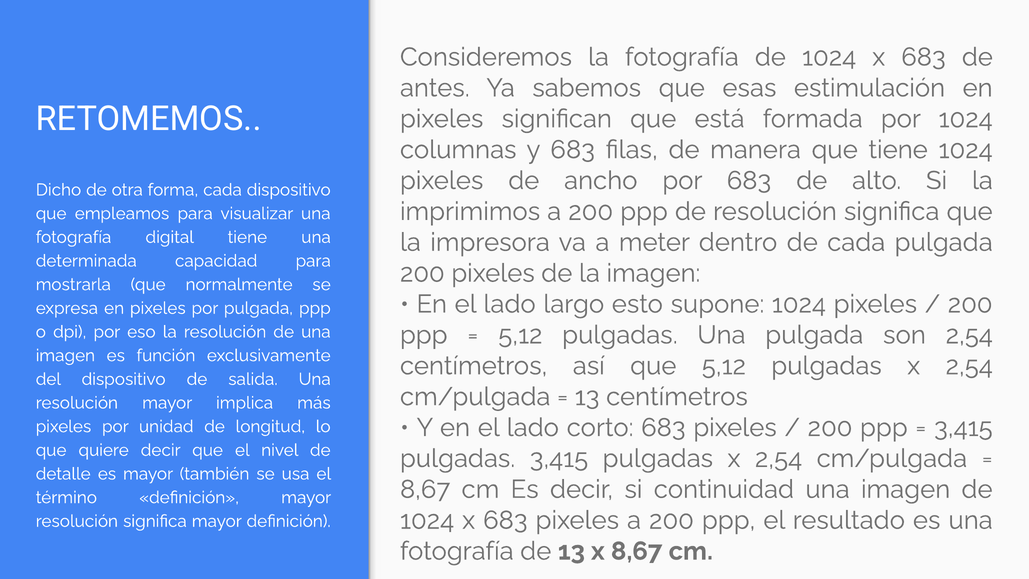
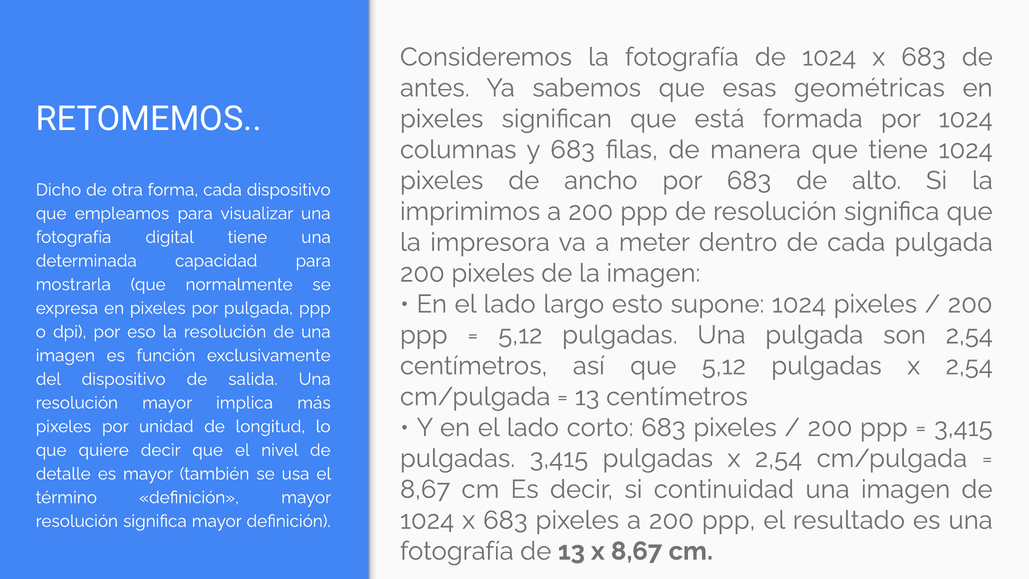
estimulación: estimulación -> geométricas
